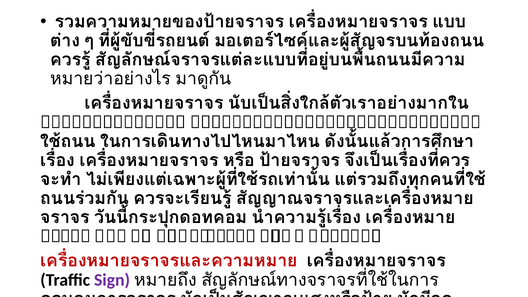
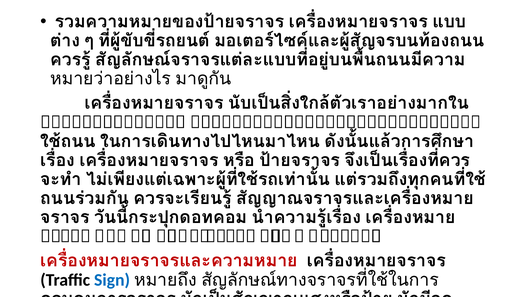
Sign colour: purple -> blue
